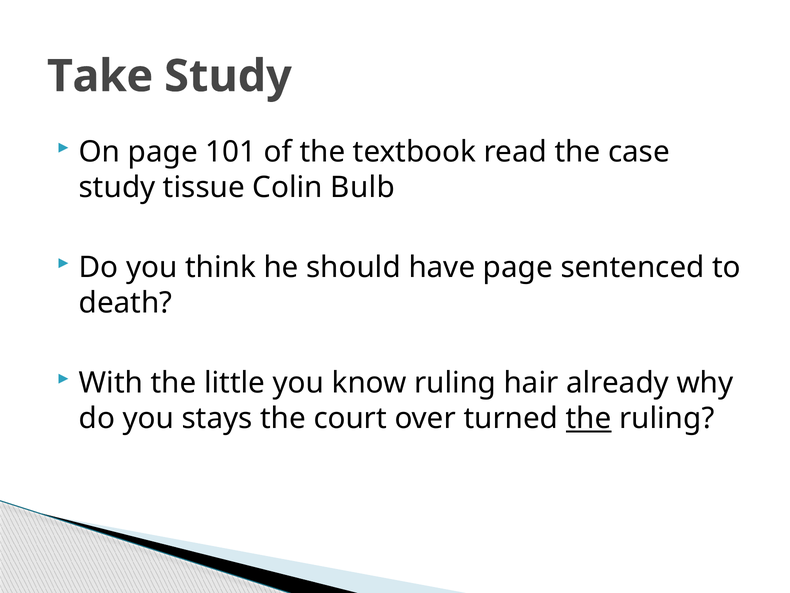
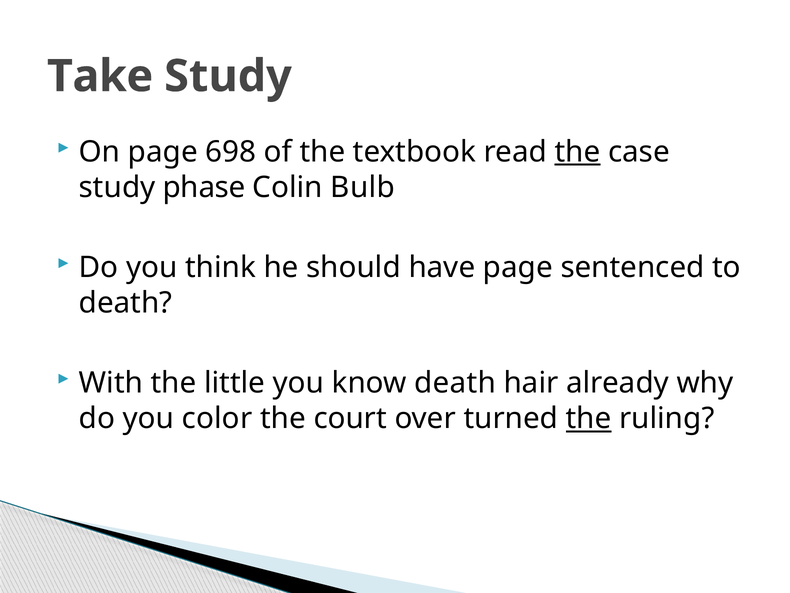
101: 101 -> 698
the at (578, 152) underline: none -> present
tissue: tissue -> phase
know ruling: ruling -> death
stays: stays -> color
